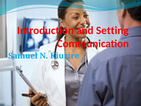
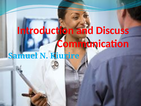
Setting: Setting -> Discuss
